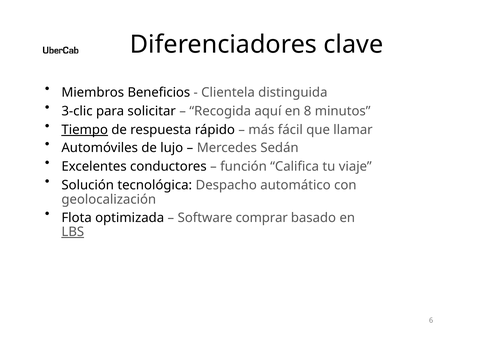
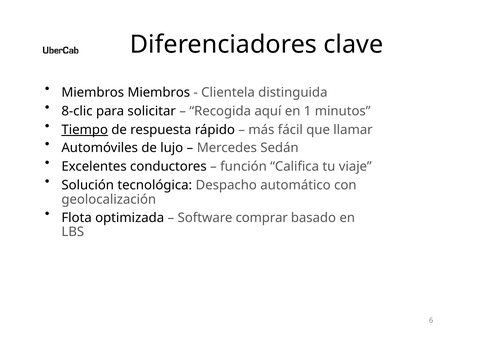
Miembros Beneficios: Beneficios -> Miembros
3-clic: 3-clic -> 8-clic
8: 8 -> 1
LBS underline: present -> none
